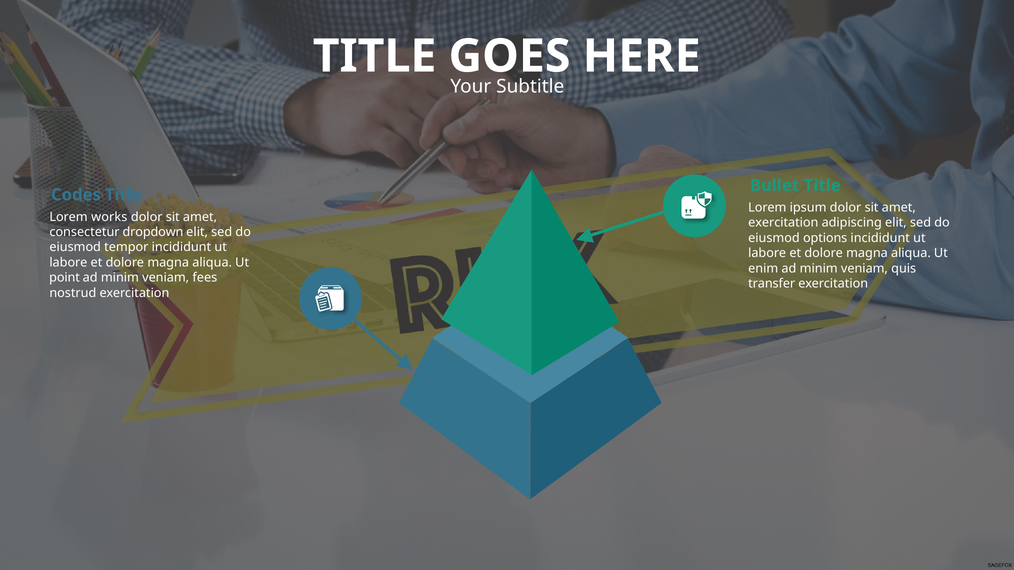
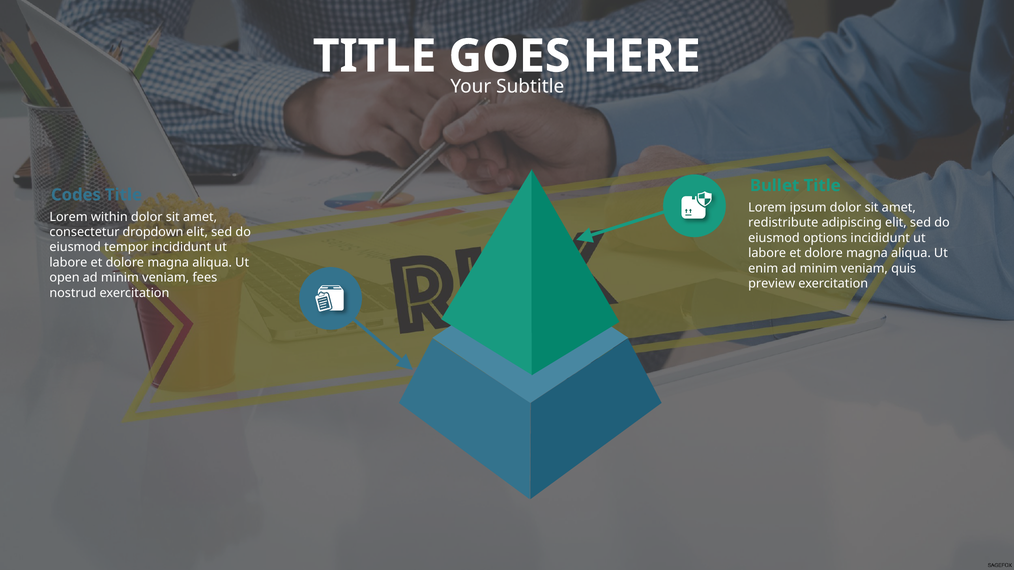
works: works -> within
exercitation at (783, 223): exercitation -> redistribute
point: point -> open
transfer: transfer -> preview
